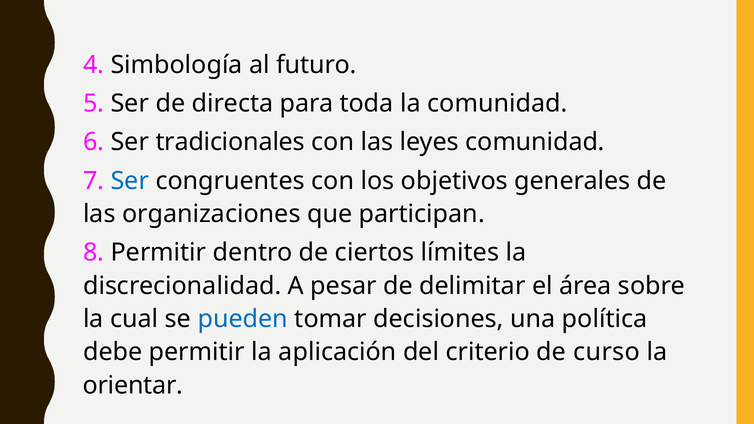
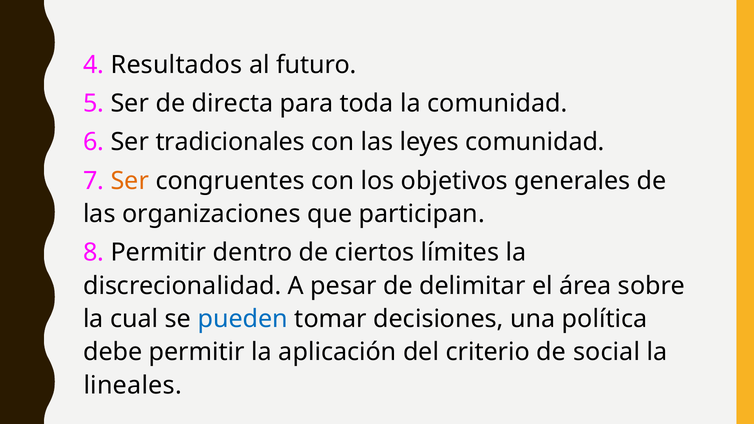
Simbología: Simbología -> Resultados
Ser at (130, 181) colour: blue -> orange
curso: curso -> social
orientar: orientar -> lineales
